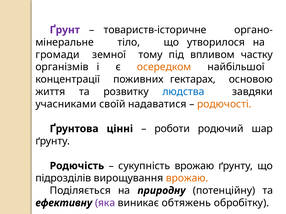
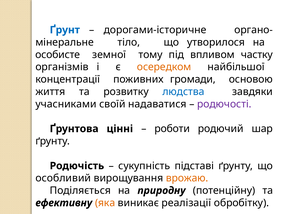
Ґрунт colour: purple -> blue
товариств-історичне: товариств-історичне -> дорогами-історичне
громади: громади -> особисте
гектарах: гектарах -> громади
родючості colour: orange -> purple
сукупність врожаю: врожаю -> підставі
підрозділів: підрозділів -> особливий
яка colour: purple -> orange
обтяжень: обтяжень -> реалізації
